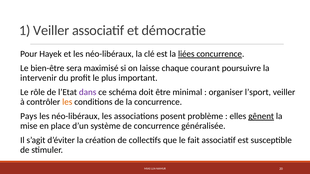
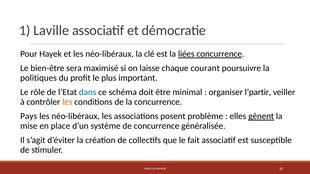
1 Veiller: Veiller -> Laville
intervenir: intervenir -> politiques
dans colour: purple -> blue
l’sport: l’sport -> l’partir
